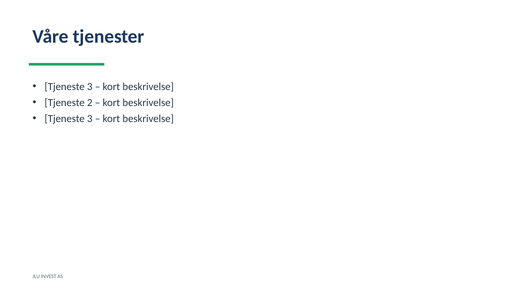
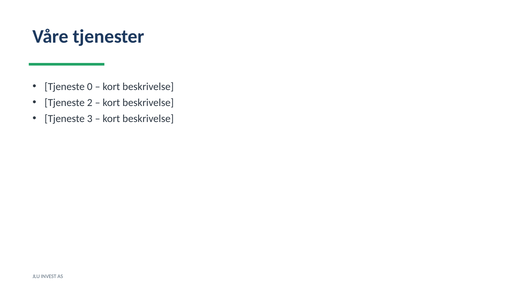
3 at (90, 87): 3 -> 0
